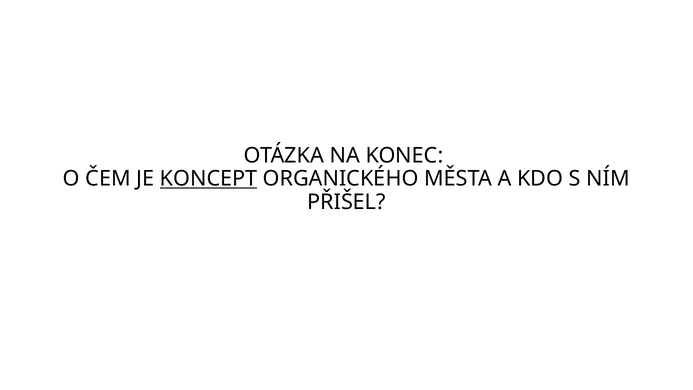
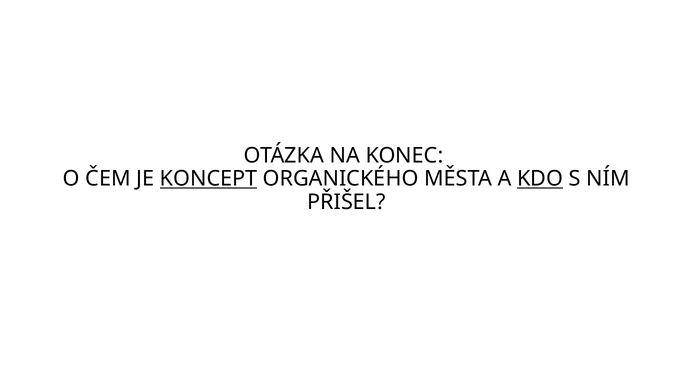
KDO underline: none -> present
